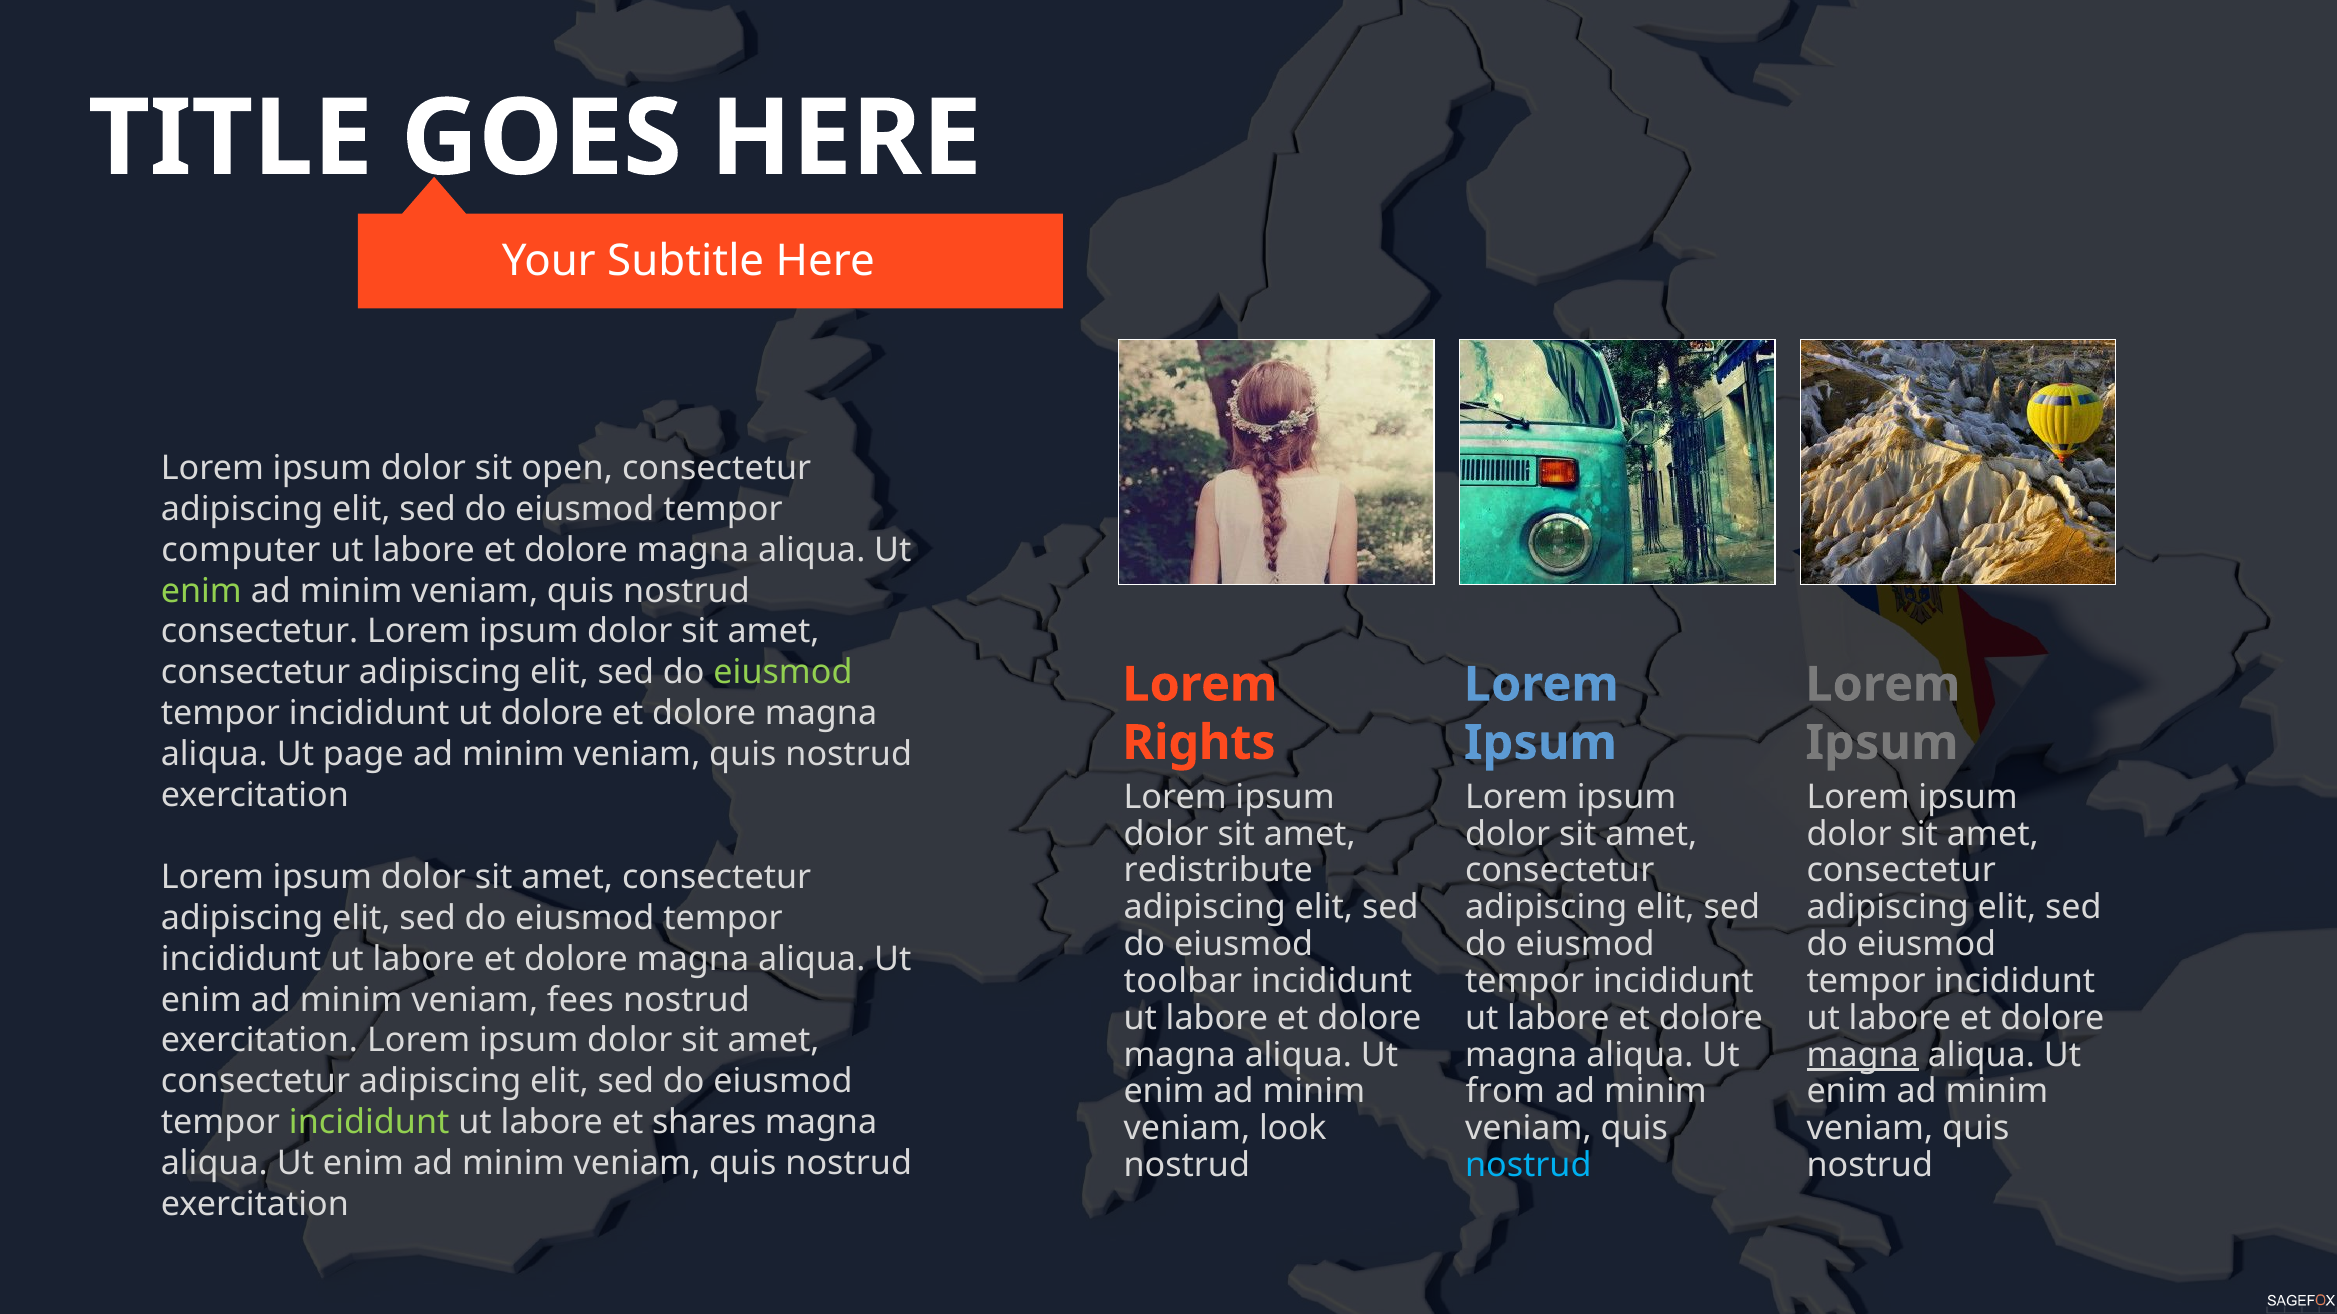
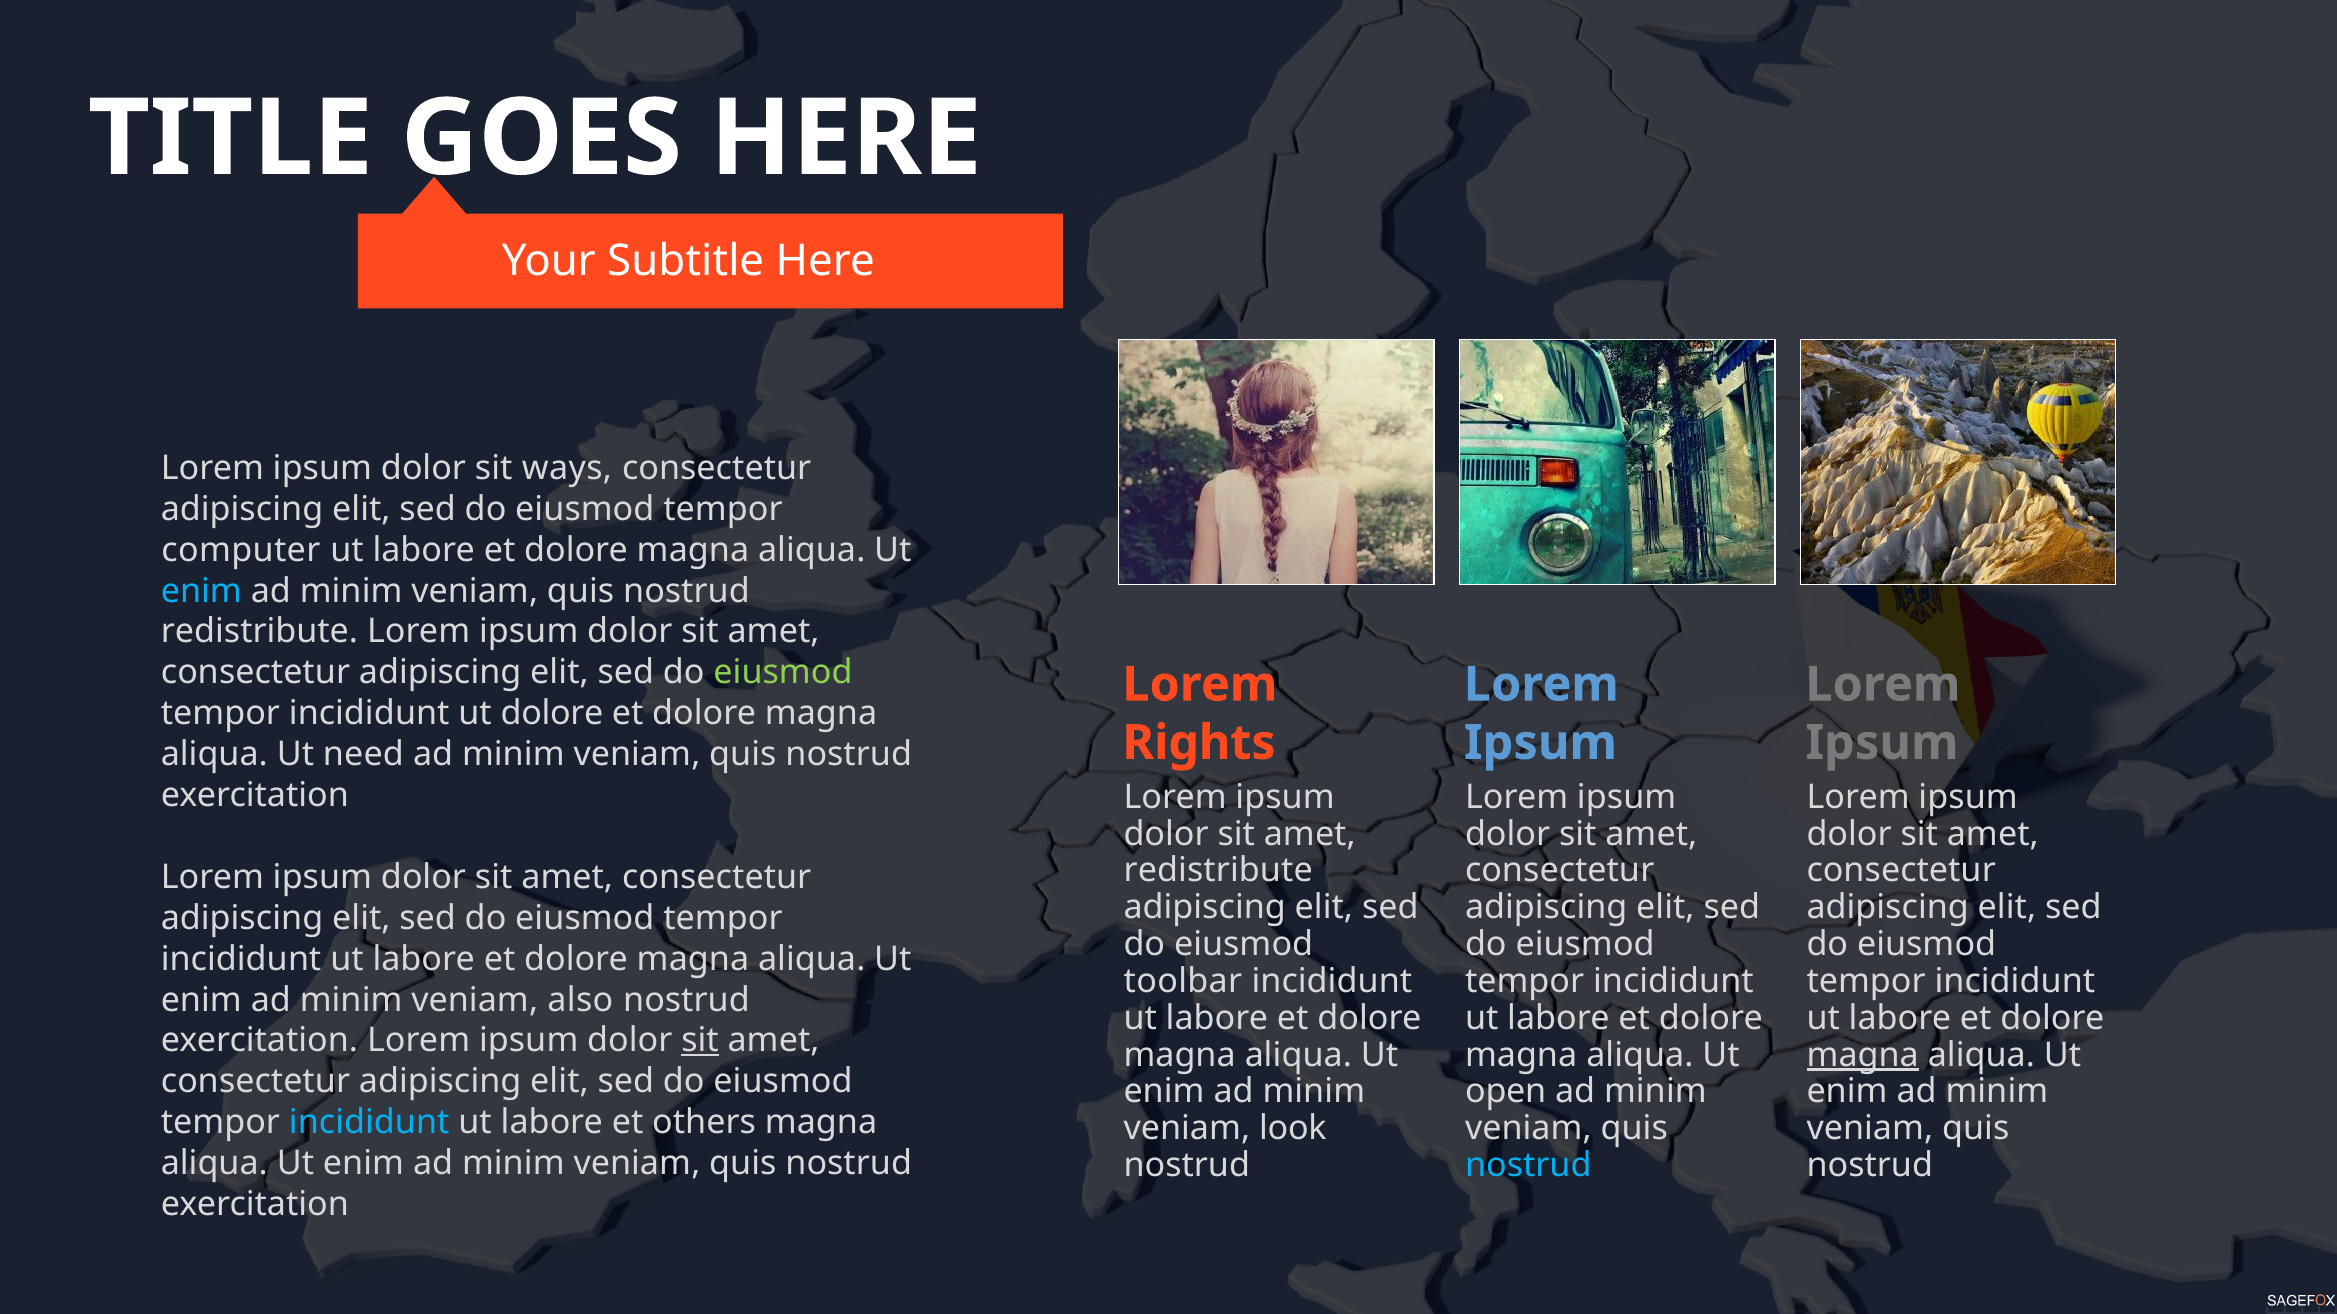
open: open -> ways
enim at (201, 591) colour: light green -> light blue
consectetur at (260, 632): consectetur -> redistribute
page: page -> need
fees: fees -> also
sit at (700, 1041) underline: none -> present
from: from -> open
incididunt at (369, 1123) colour: light green -> light blue
shares: shares -> others
